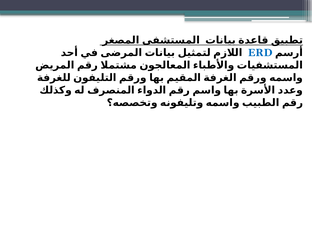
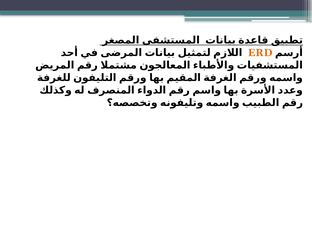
ERD colour: blue -> orange
